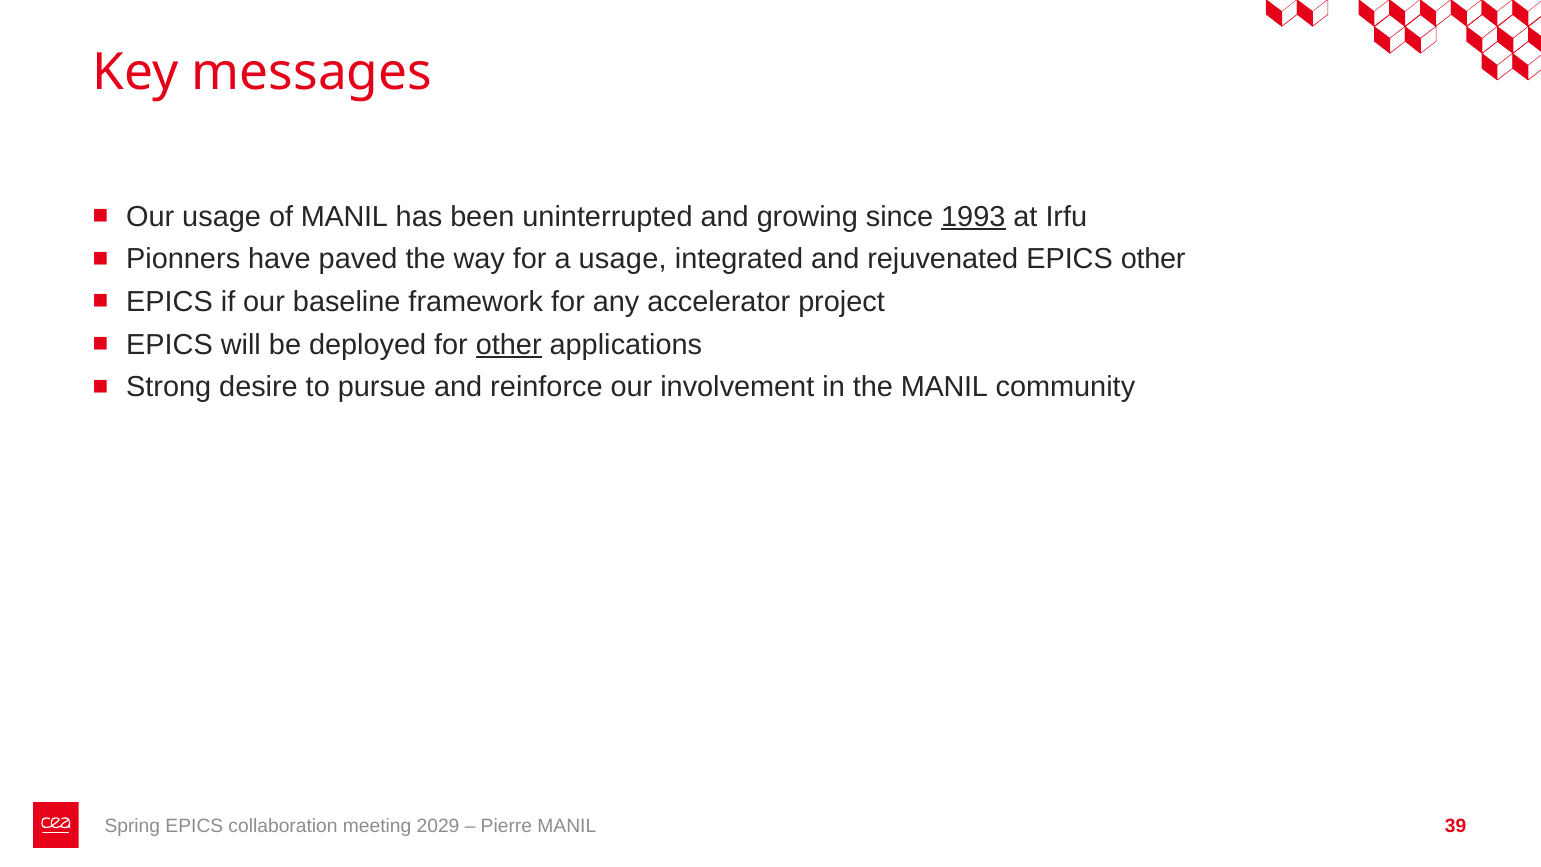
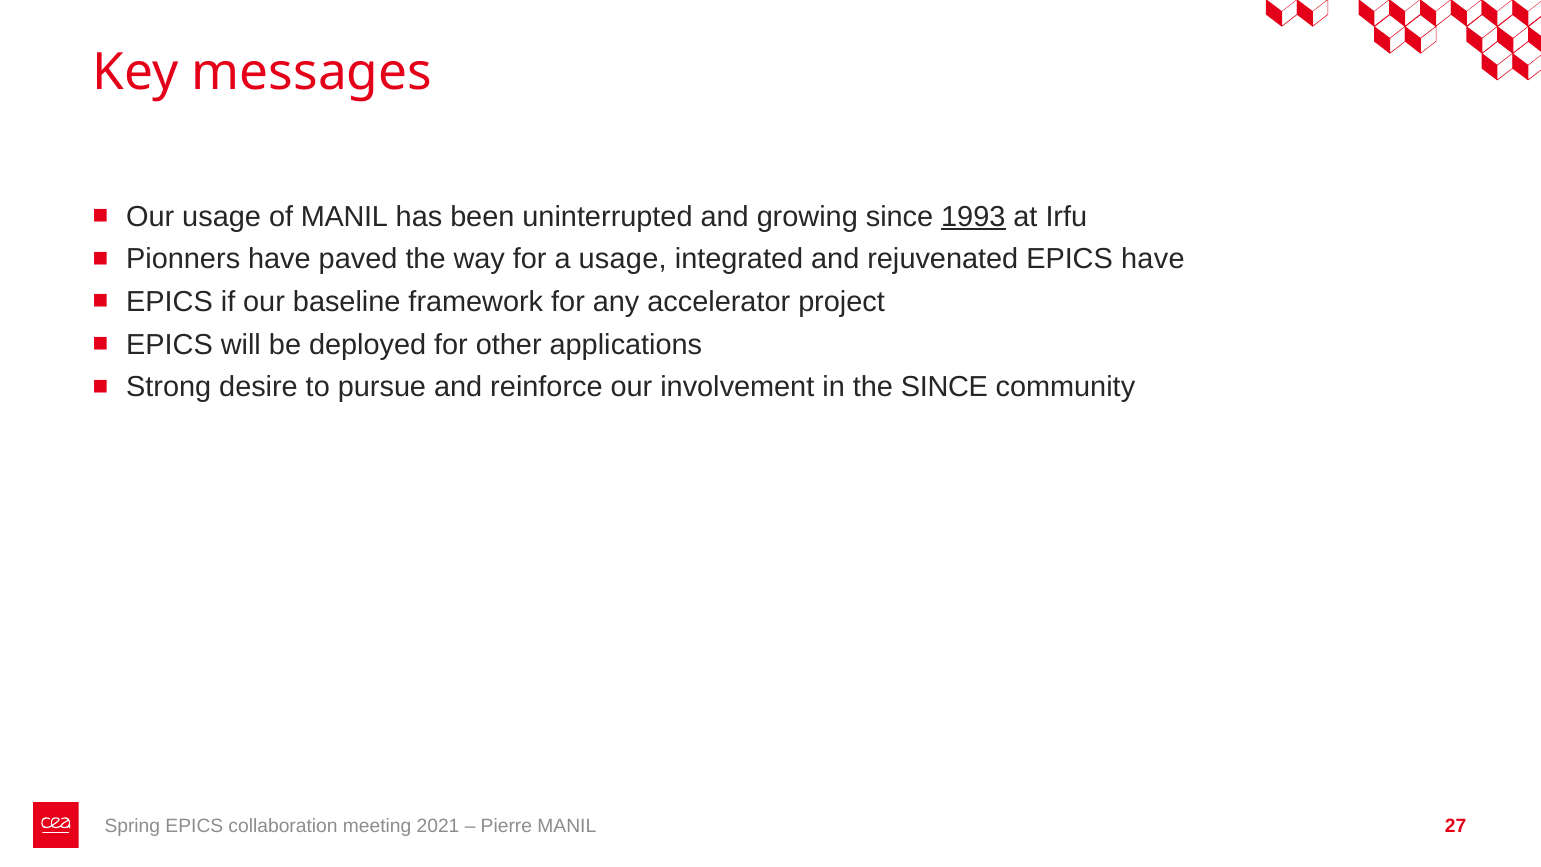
EPICS other: other -> have
other at (509, 345) underline: present -> none
the MANIL: MANIL -> SINCE
2029: 2029 -> 2021
39: 39 -> 27
